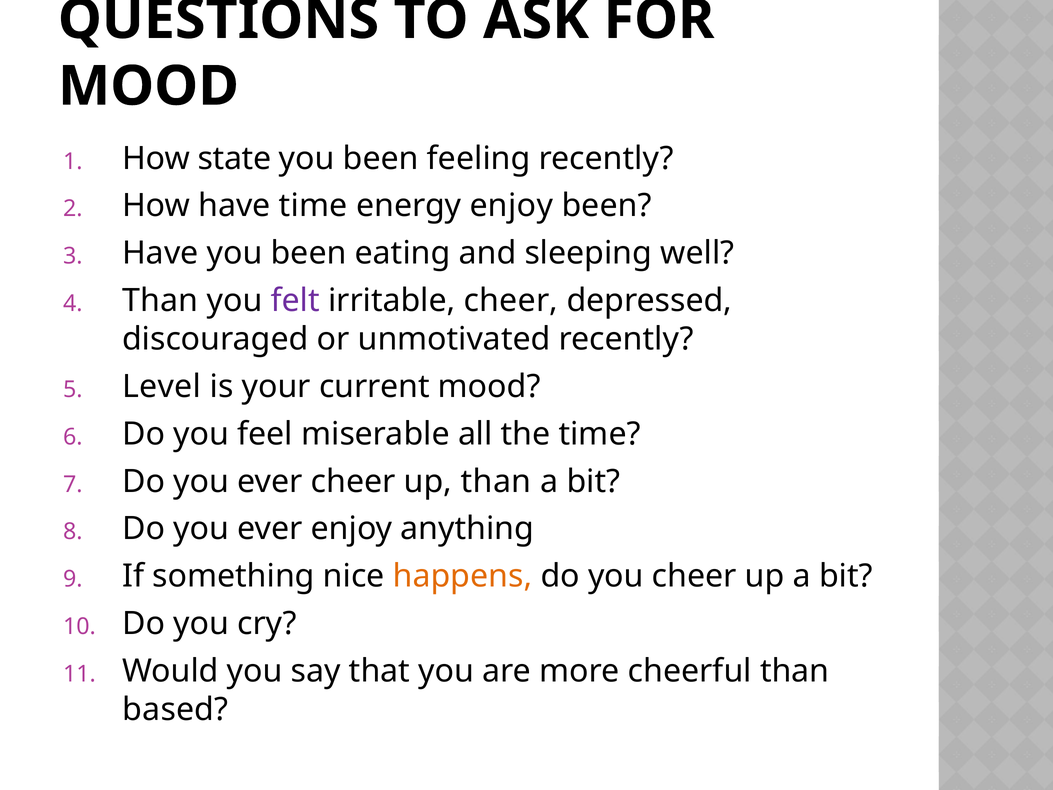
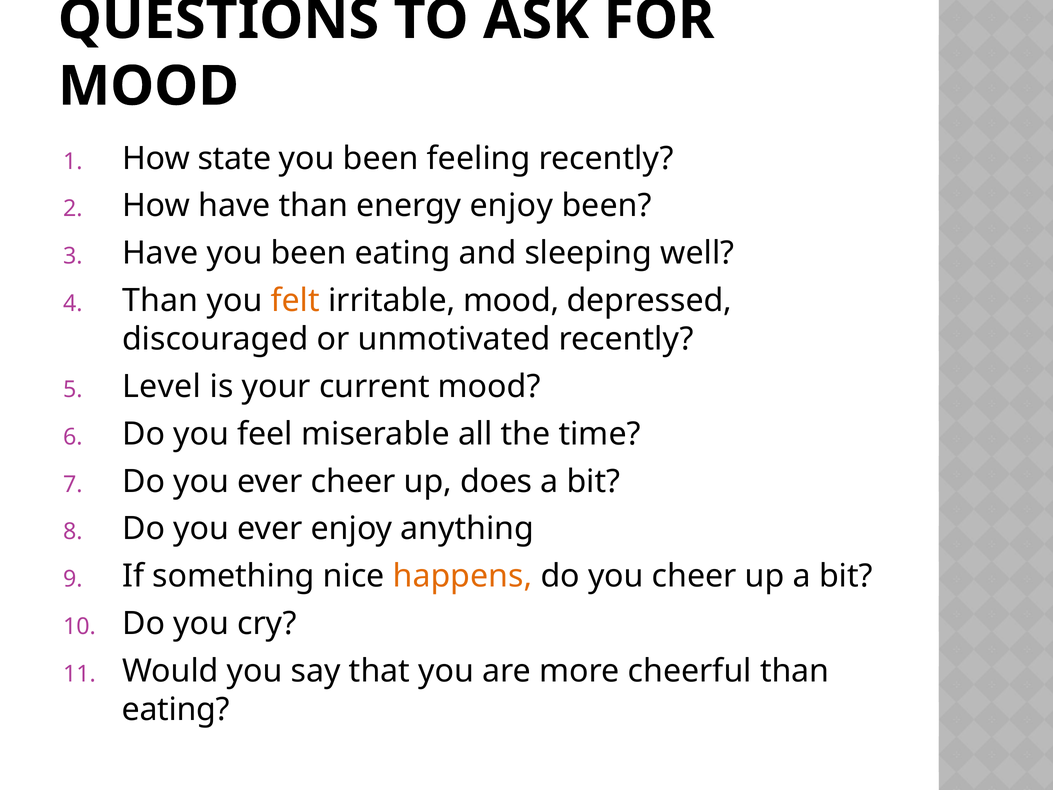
have time: time -> than
felt colour: purple -> orange
irritable cheer: cheer -> mood
up than: than -> does
based at (175, 709): based -> eating
